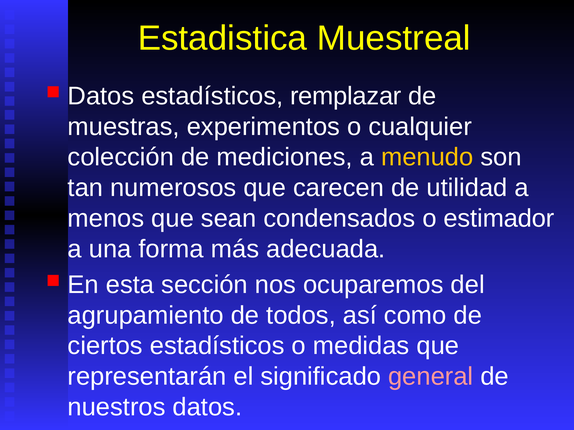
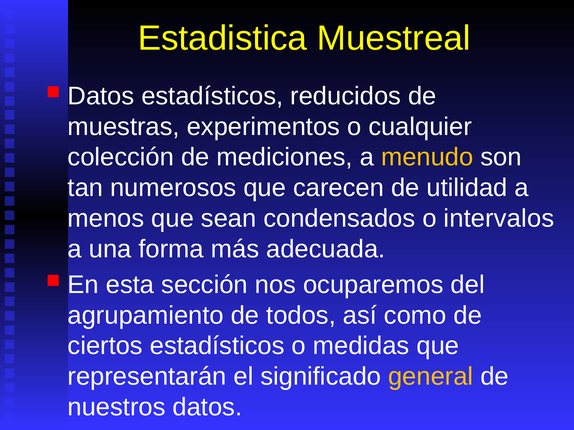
remplazar: remplazar -> reducidos
estimador: estimador -> intervalos
general colour: pink -> yellow
